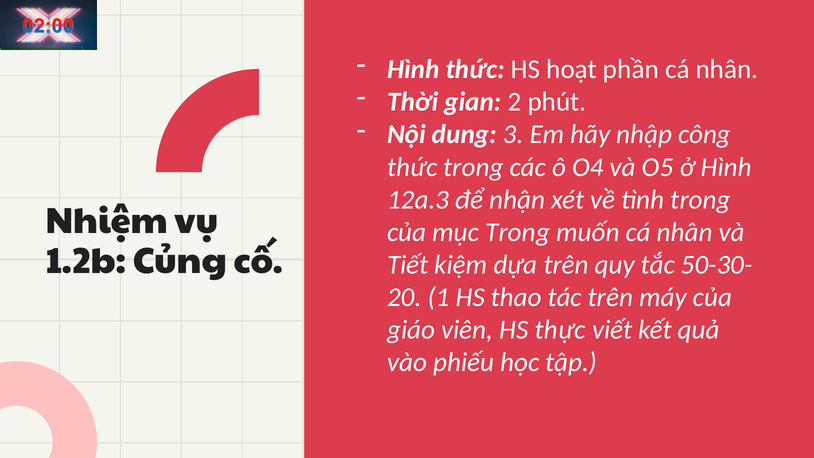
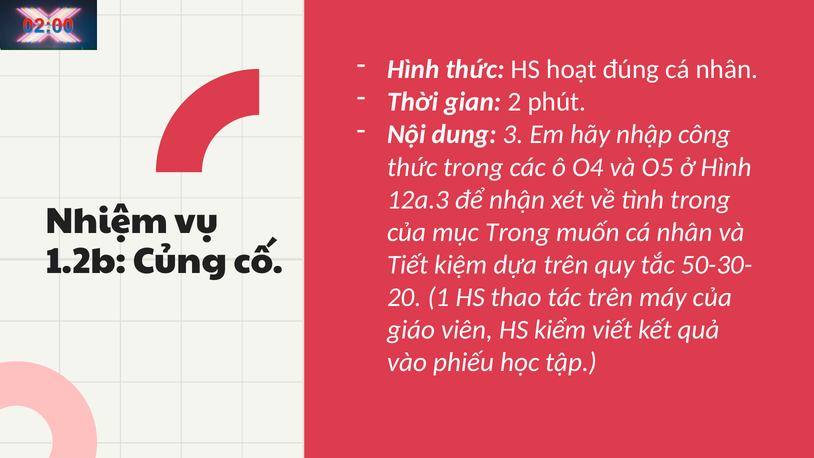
phần: phần -> đúng
thực: thực -> kiểm
